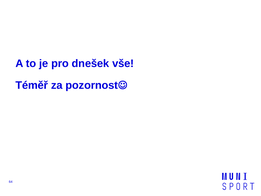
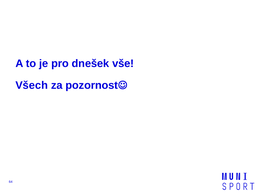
Téměř: Téměř -> Všech
